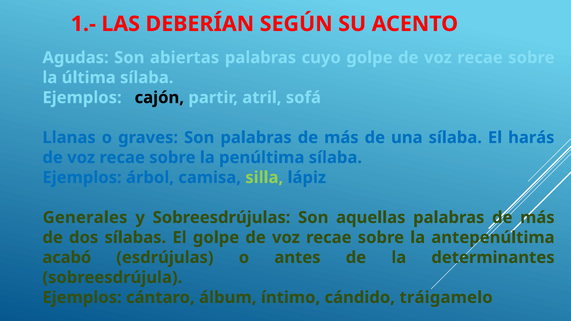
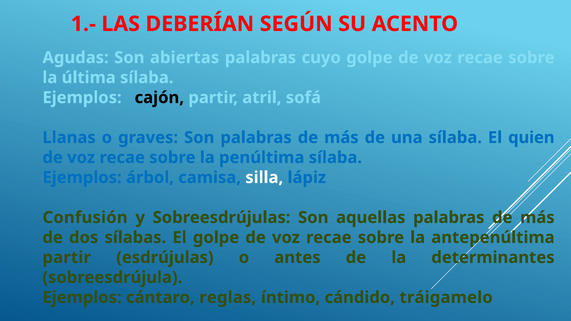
harás: harás -> quien
silla colour: light green -> white
Generales: Generales -> Confusión
acabó at (67, 258): acabó -> partir
álbum: álbum -> reglas
